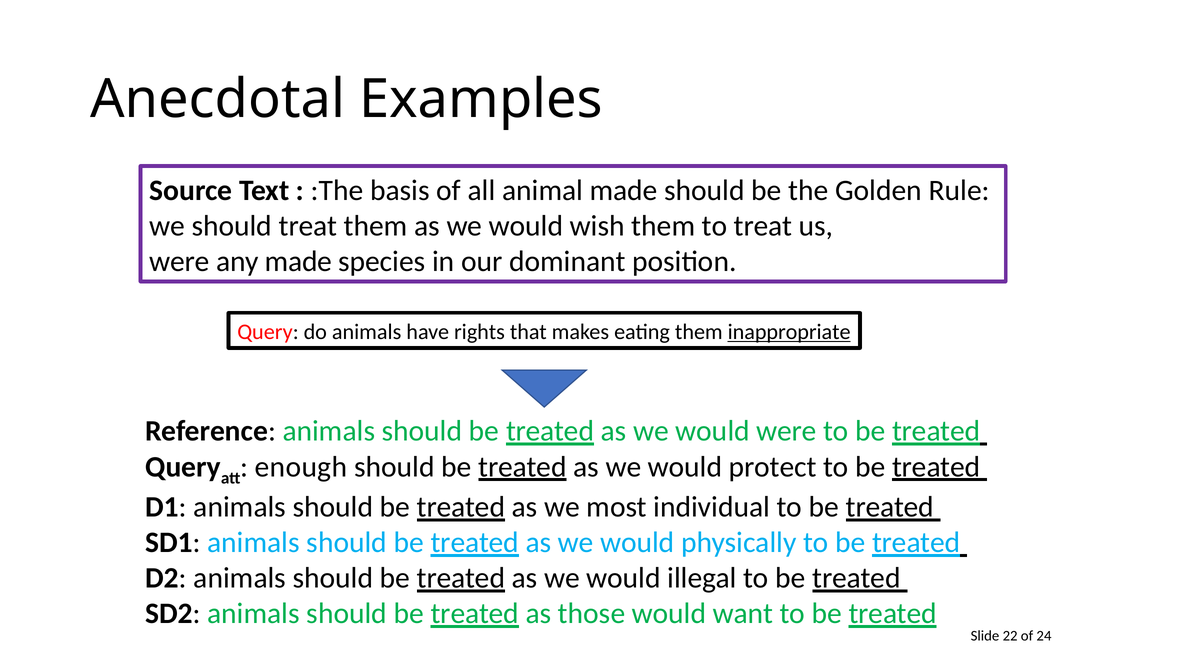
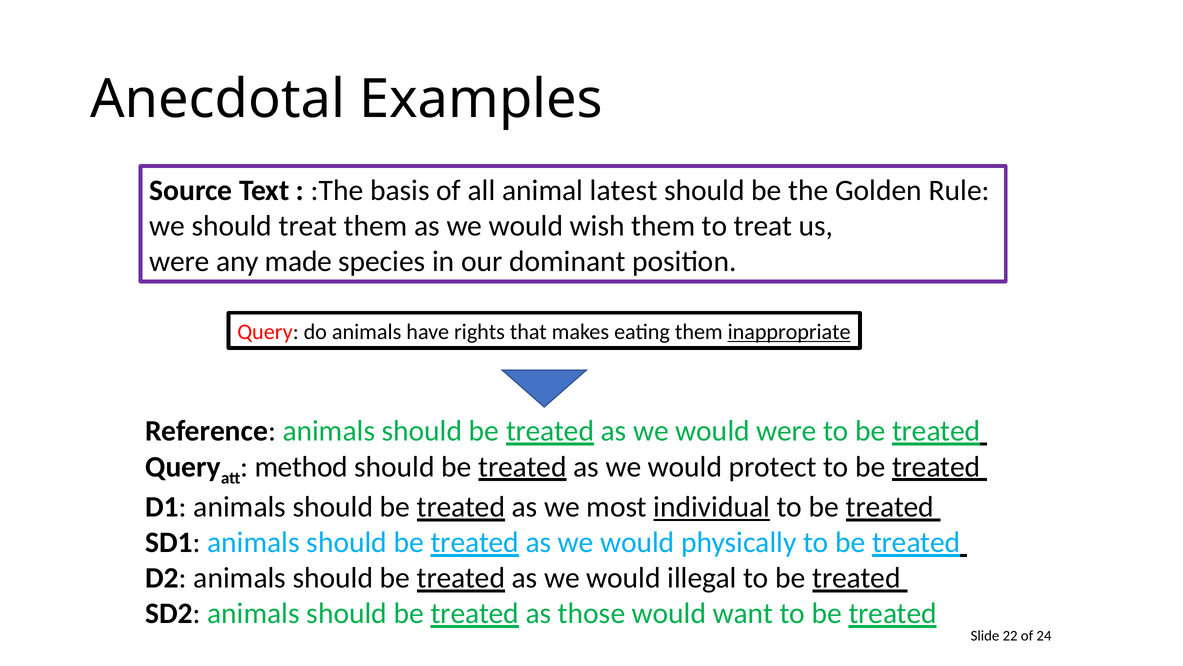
animal made: made -> latest
enough: enough -> method
individual underline: none -> present
